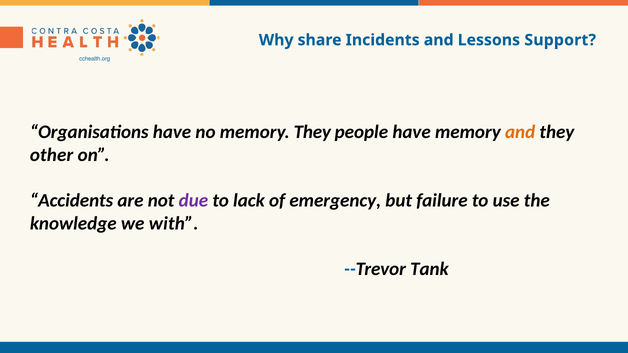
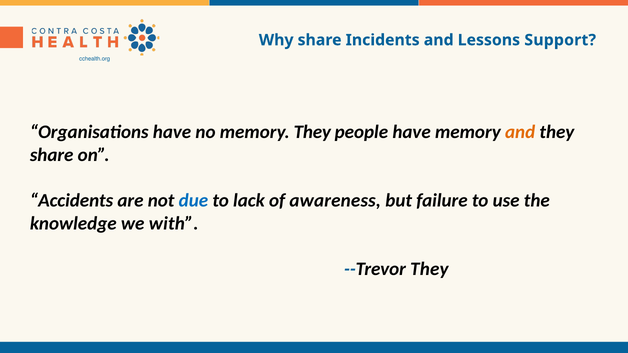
other at (52, 155): other -> share
due colour: purple -> blue
emergency: emergency -> awareness
--Trevor Tank: Tank -> They
